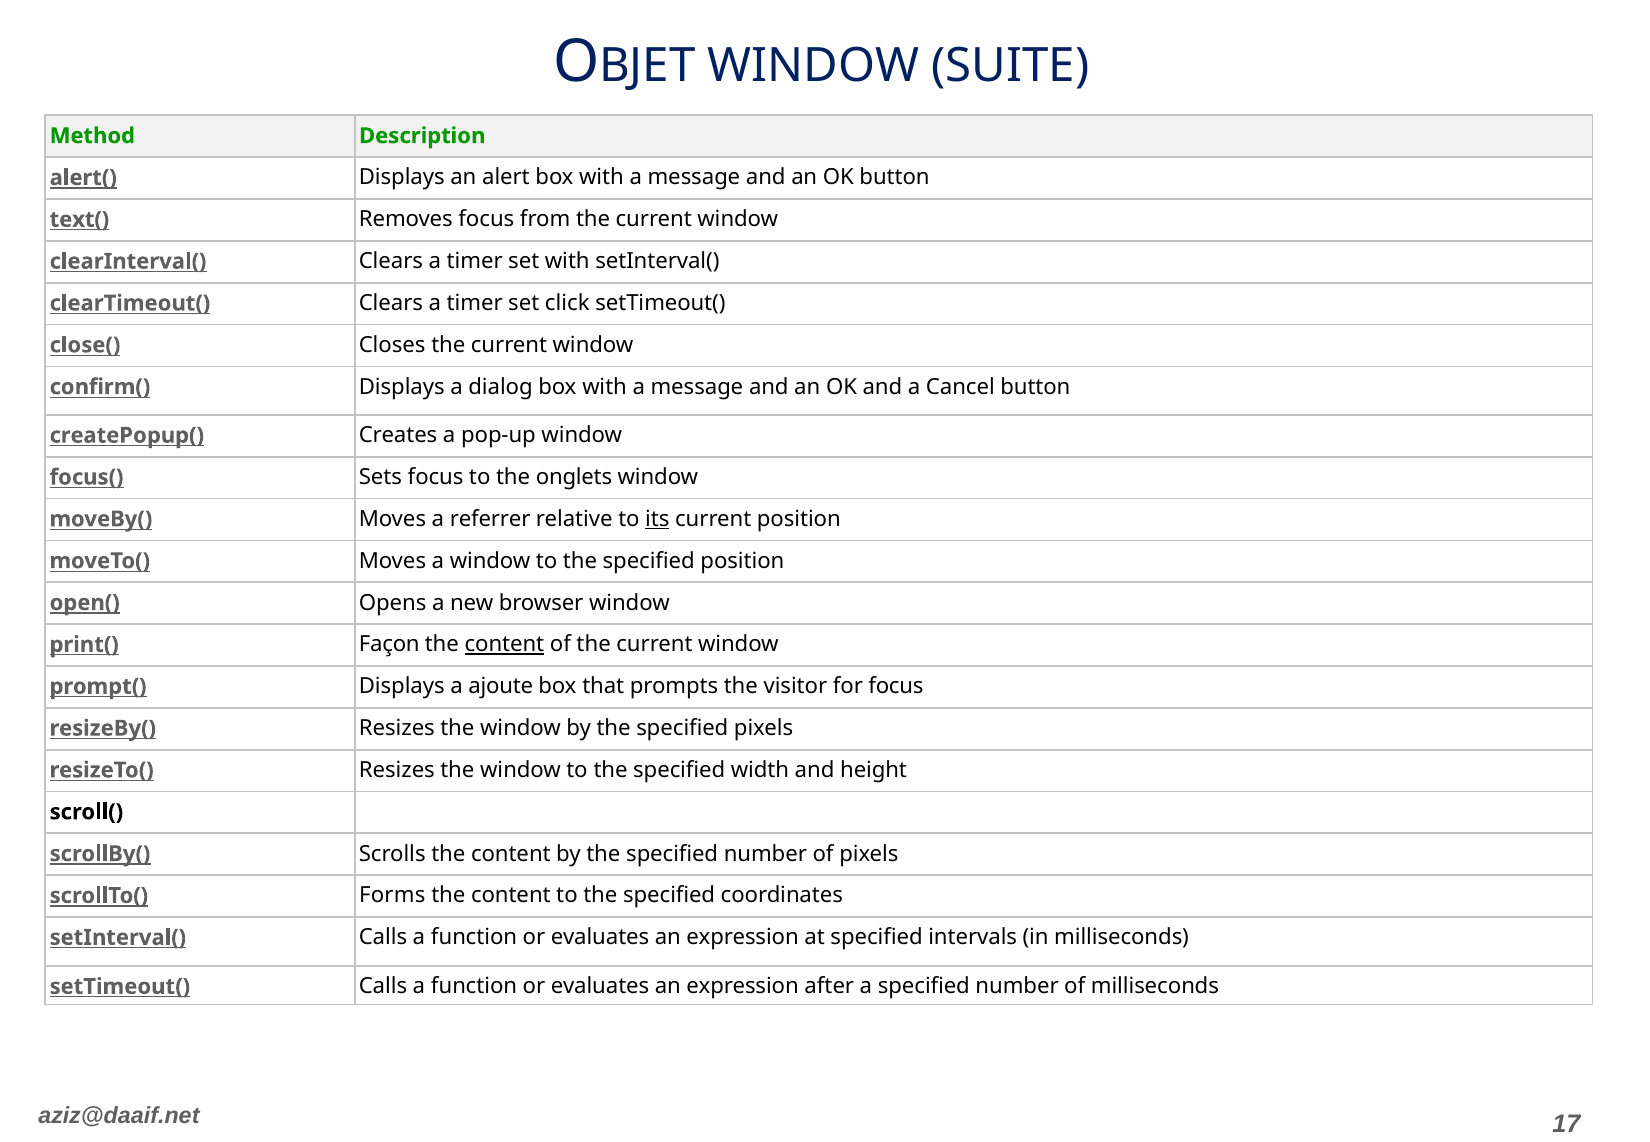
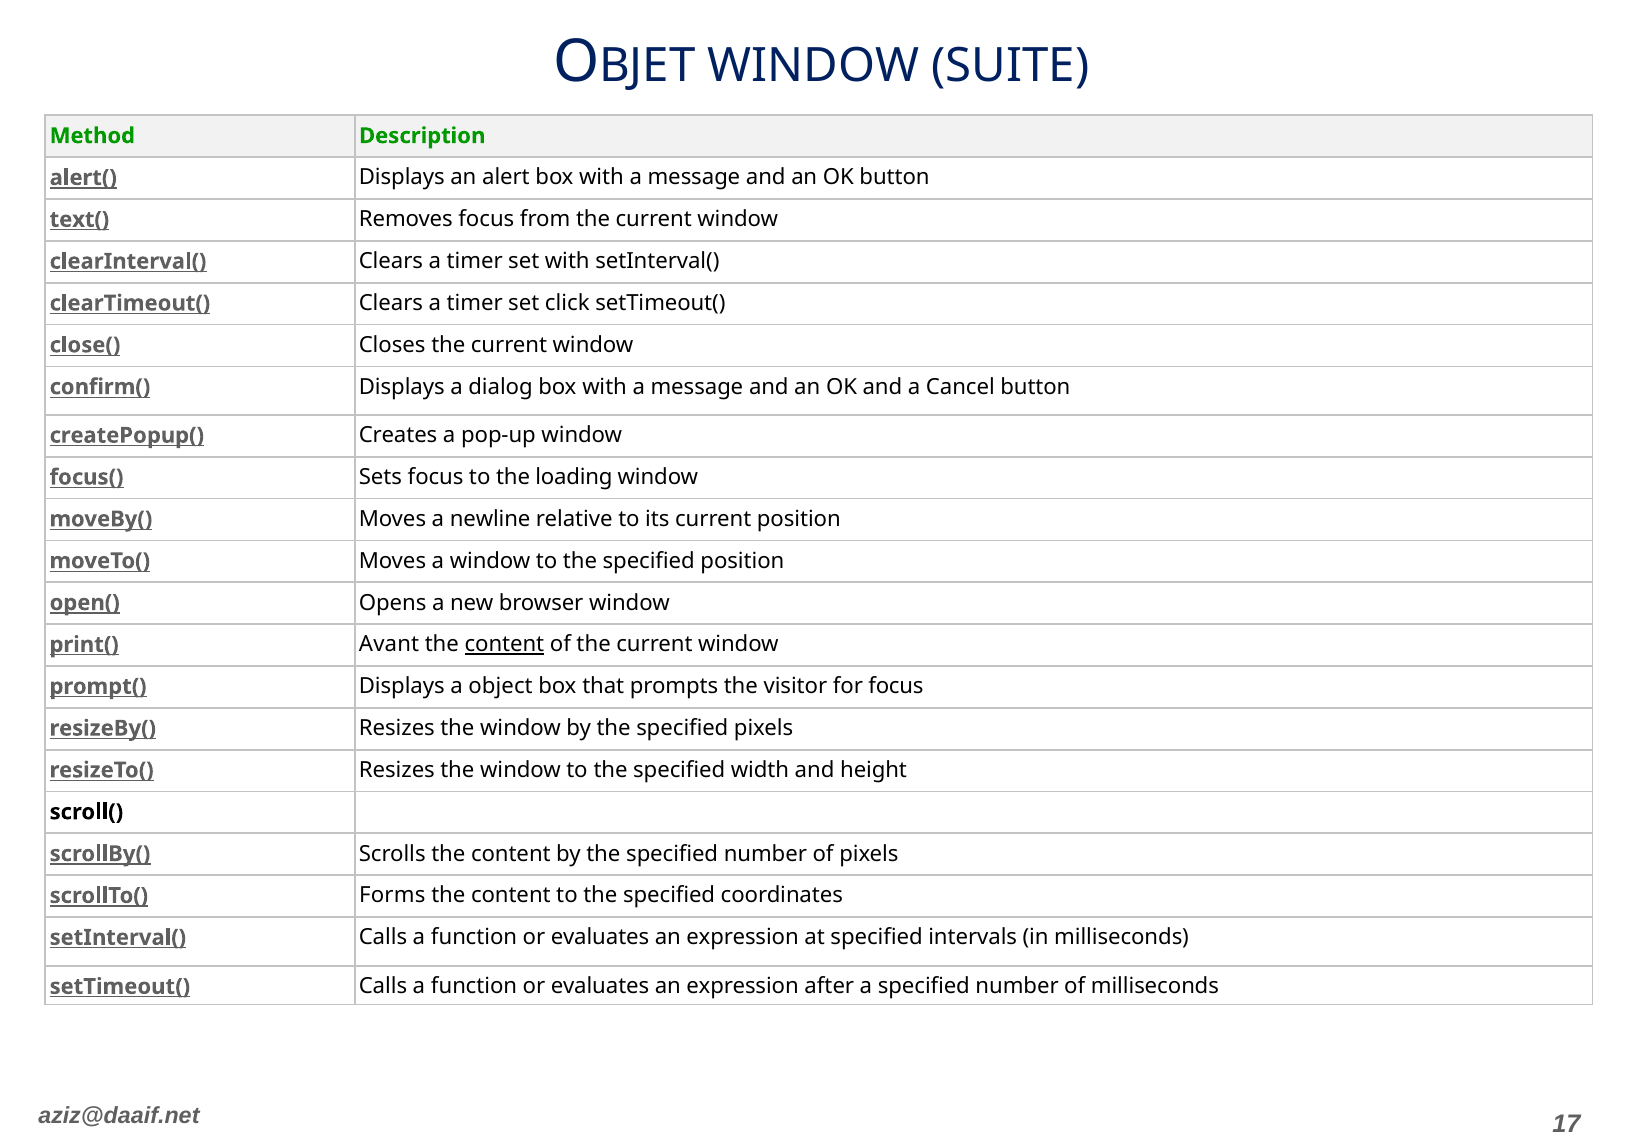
onglets: onglets -> loading
referrer: referrer -> newline
its underline: present -> none
Façon: Façon -> Avant
ajoute: ajoute -> object
